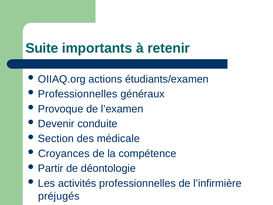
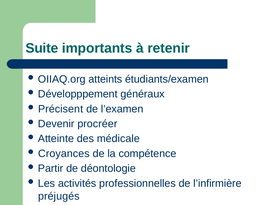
actions: actions -> atteints
Professionnelles at (78, 94): Professionnelles -> Développpement
Provoque: Provoque -> Précisent
conduite: conduite -> procréer
Section: Section -> Atteinte
